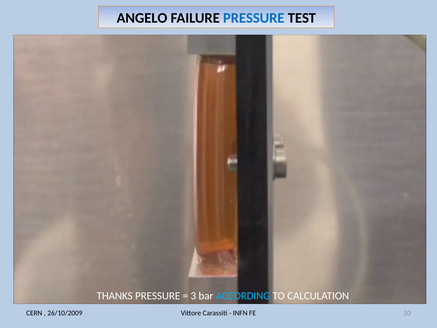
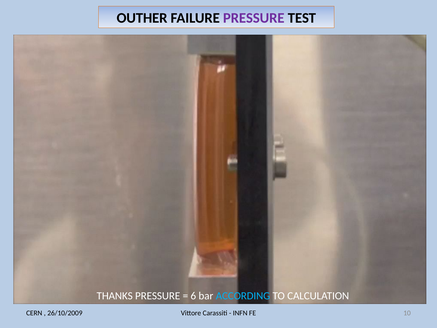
ANGELO: ANGELO -> OUTHER
PRESSURE at (254, 18) colour: blue -> purple
3: 3 -> 6
